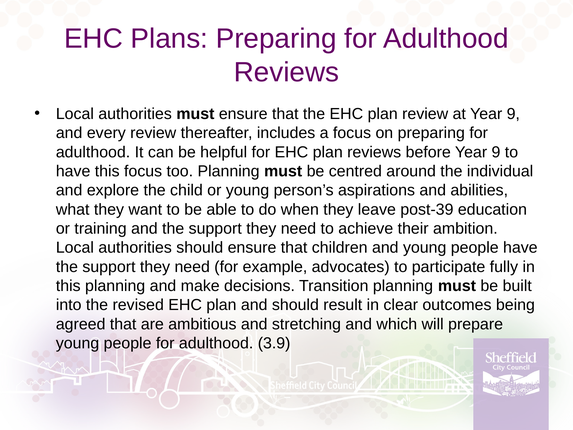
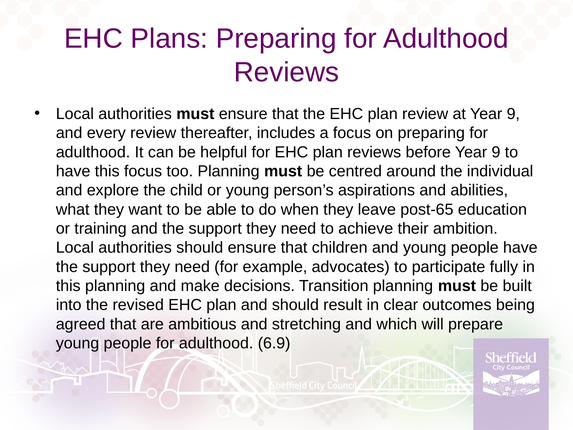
post-39: post-39 -> post-65
3.9: 3.9 -> 6.9
